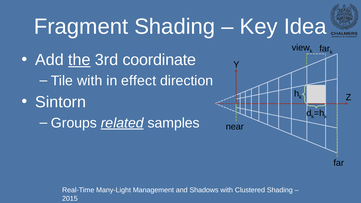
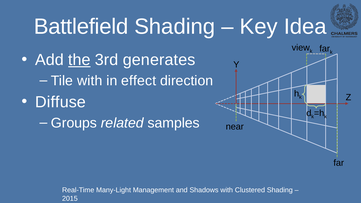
Fragment: Fragment -> Battlefield
coordinate: coordinate -> generates
Sintorn: Sintorn -> Diffuse
related underline: present -> none
